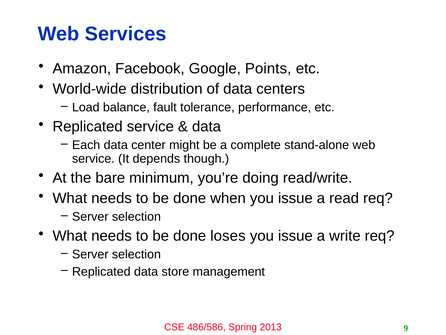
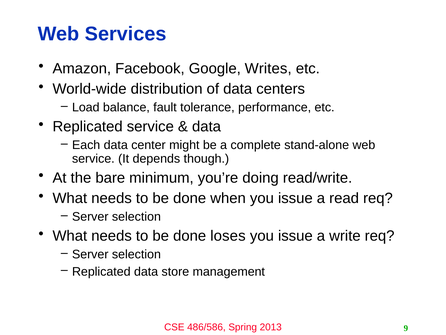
Points: Points -> Writes
